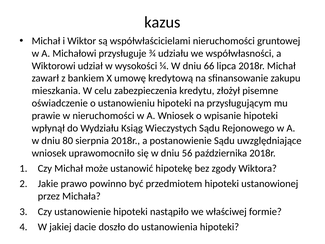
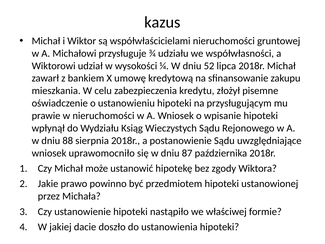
66: 66 -> 52
80: 80 -> 88
56: 56 -> 87
